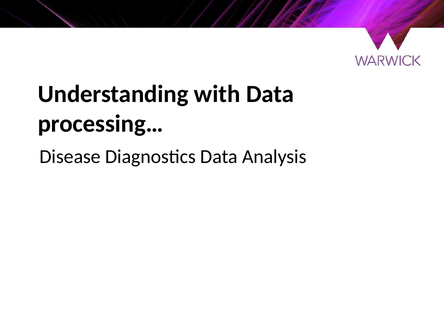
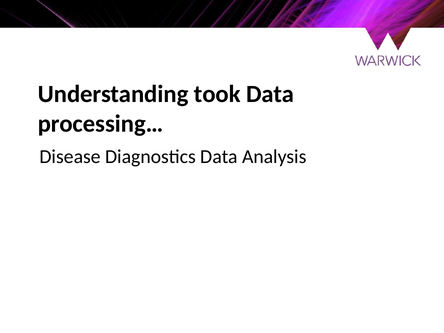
with: with -> took
